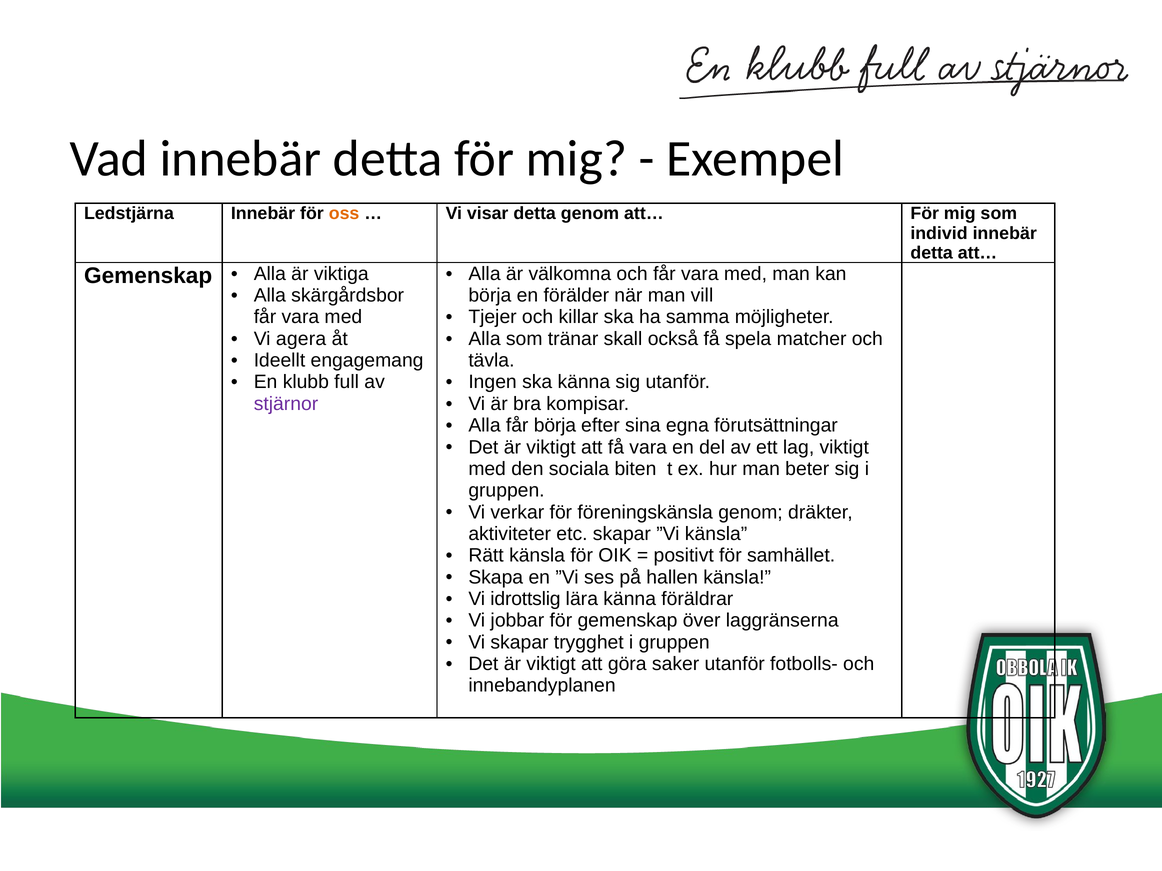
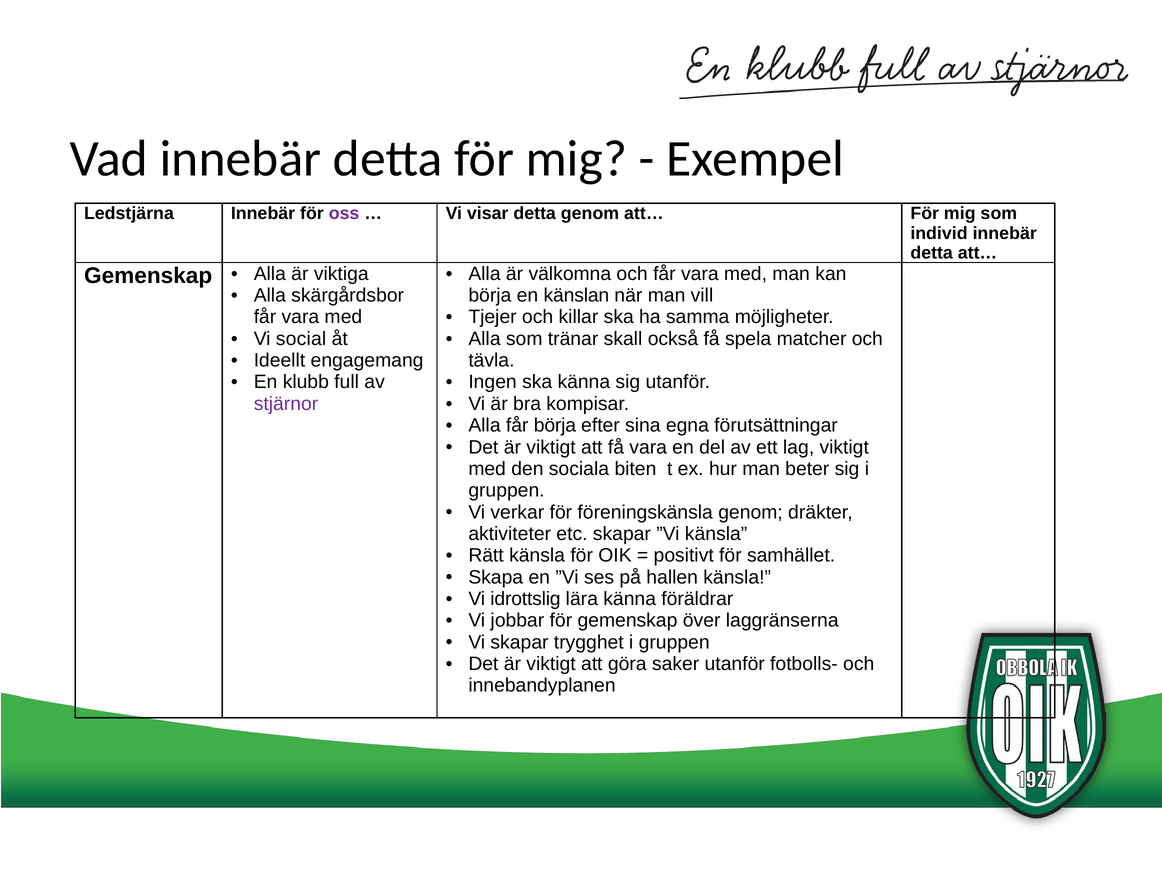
oss colour: orange -> purple
förälder: förälder -> känslan
agera: agera -> social
